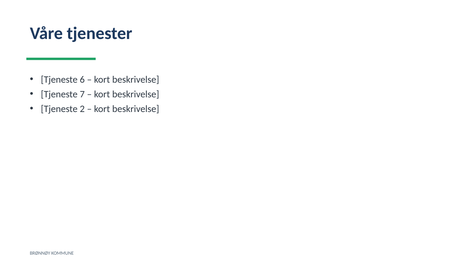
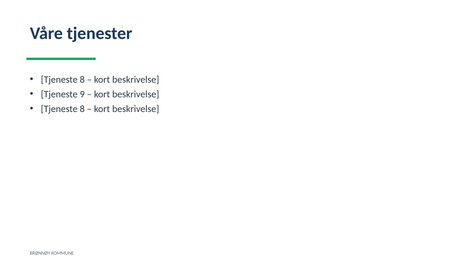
6 at (82, 79): 6 -> 8
7: 7 -> 9
2 at (82, 109): 2 -> 8
